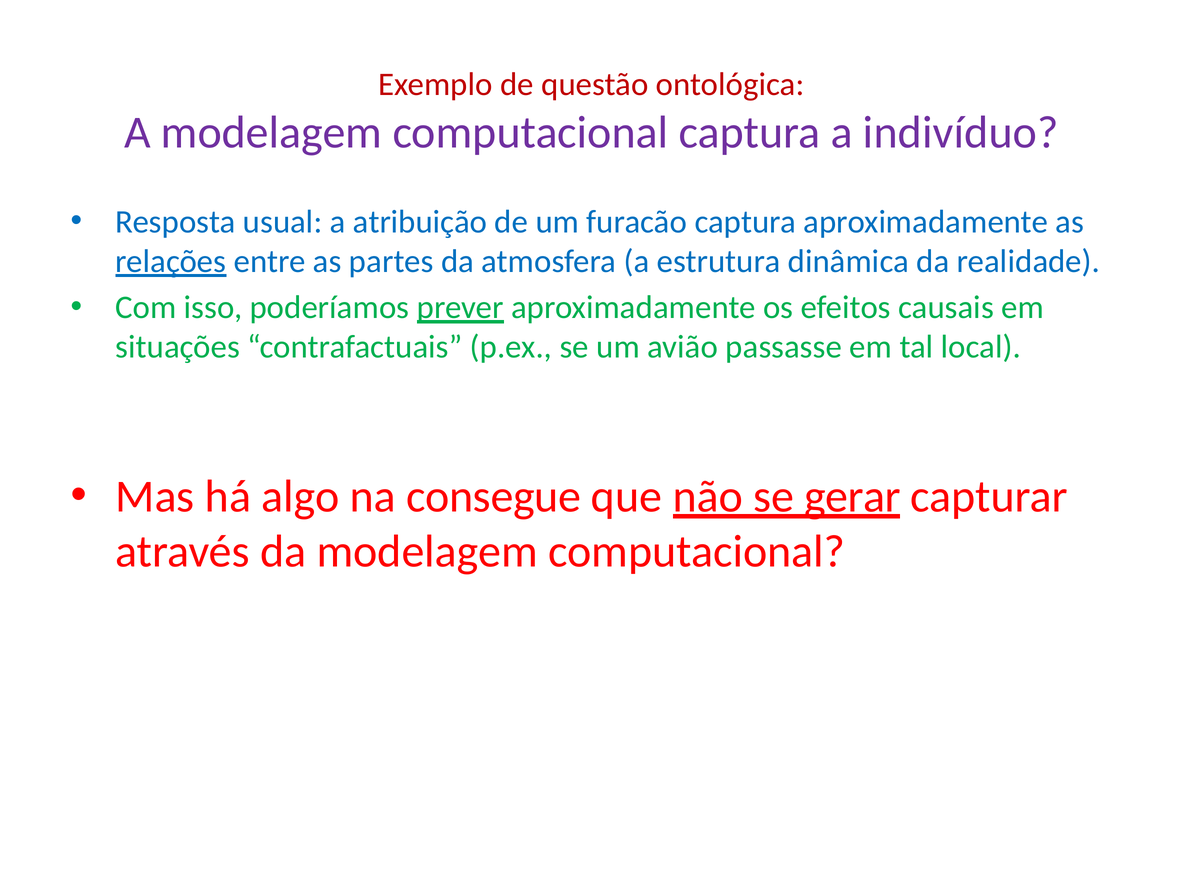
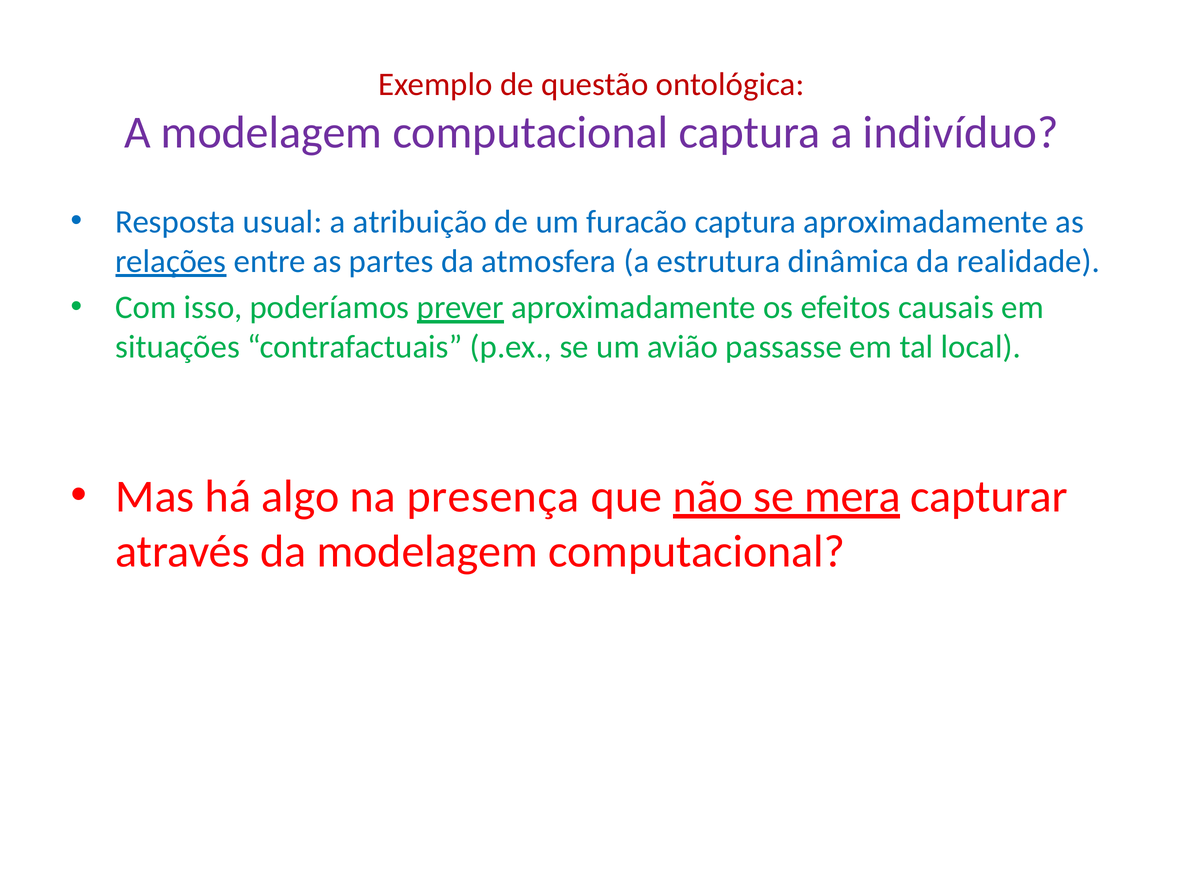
consegue: consegue -> presença
gerar: gerar -> mera
